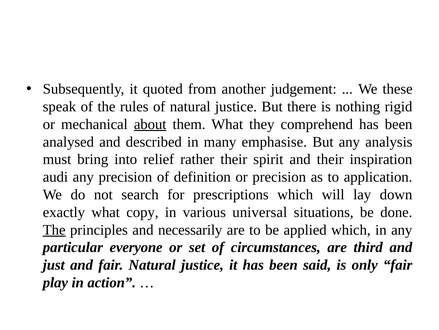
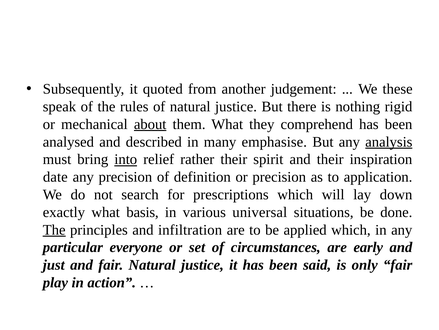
analysis underline: none -> present
into underline: none -> present
audi: audi -> date
copy: copy -> basis
necessarily: necessarily -> infiltration
third: third -> early
